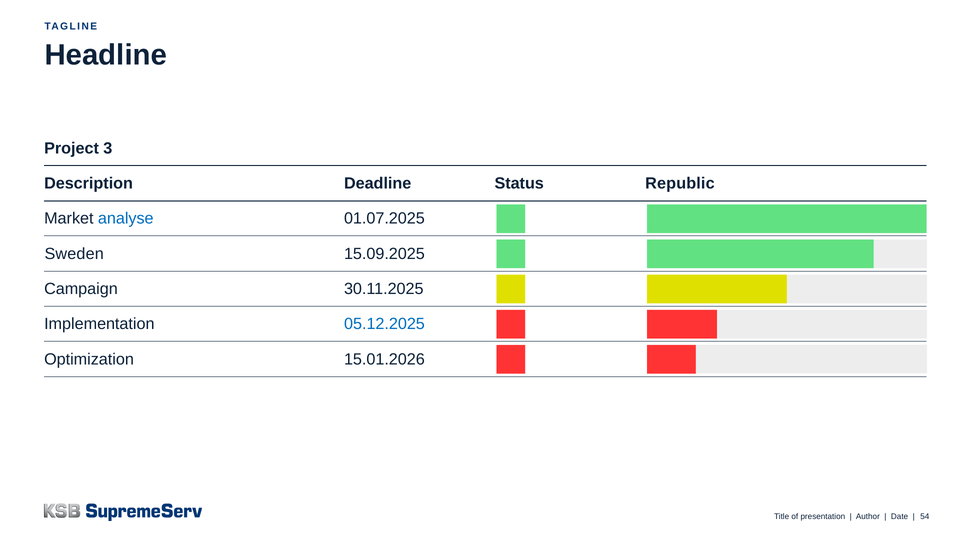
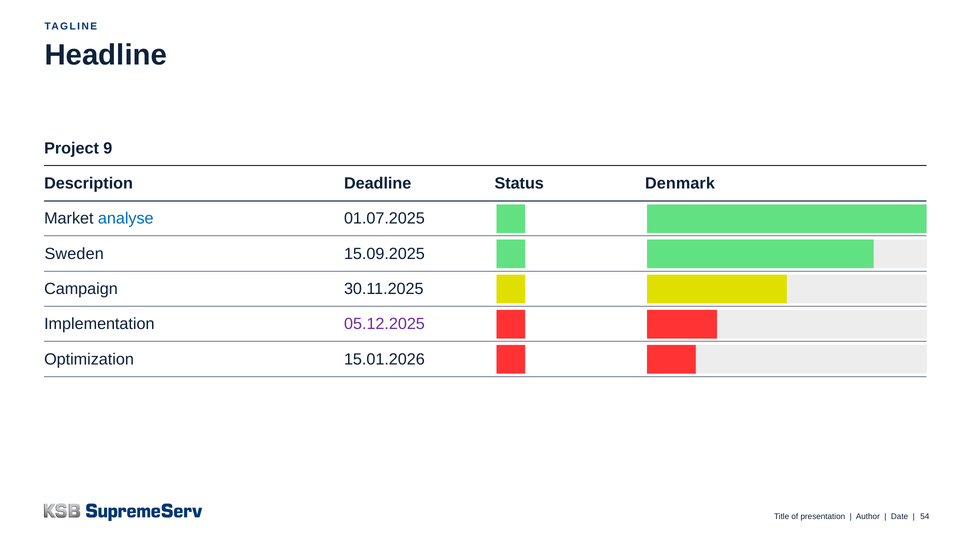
3: 3 -> 9
Republic: Republic -> Denmark
05.12.2025 colour: blue -> purple
